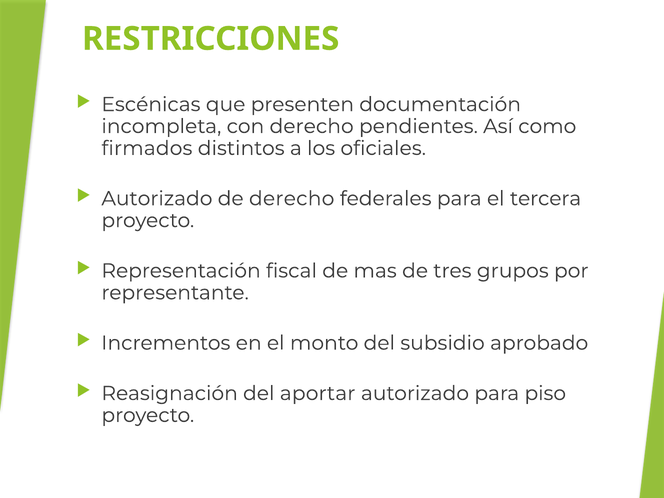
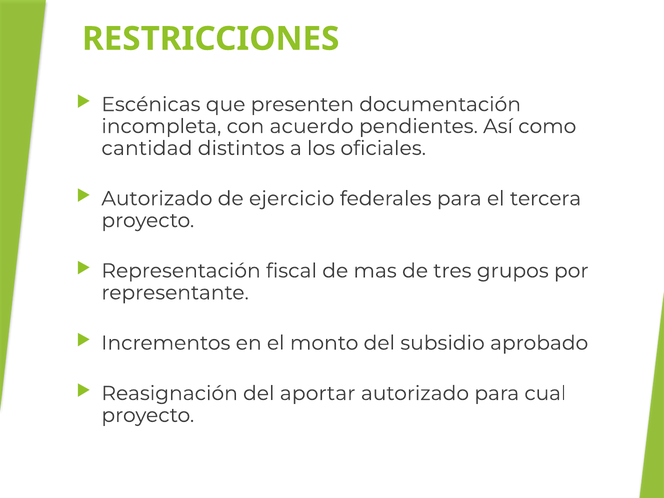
con derecho: derecho -> acuerdo
firmados: firmados -> cantidad
de derecho: derecho -> ejercicio
piso: piso -> cual
